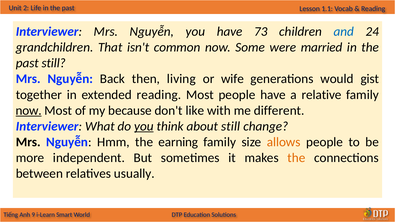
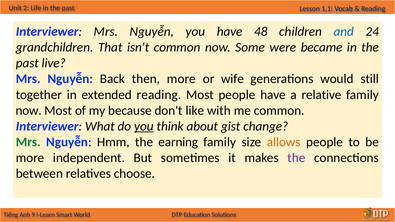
73: 73 -> 48
married: married -> became
past still: still -> live
then living: living -> more
gist: gist -> still
now at (29, 111) underline: present -> none
me different: different -> common
about still: still -> gist
Mrs at (28, 142) colour: black -> green
the at (296, 158) colour: orange -> purple
usually: usually -> choose
